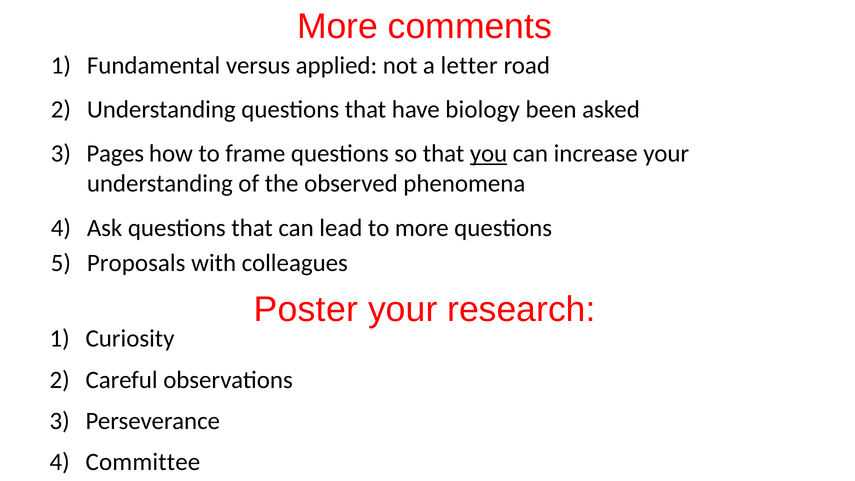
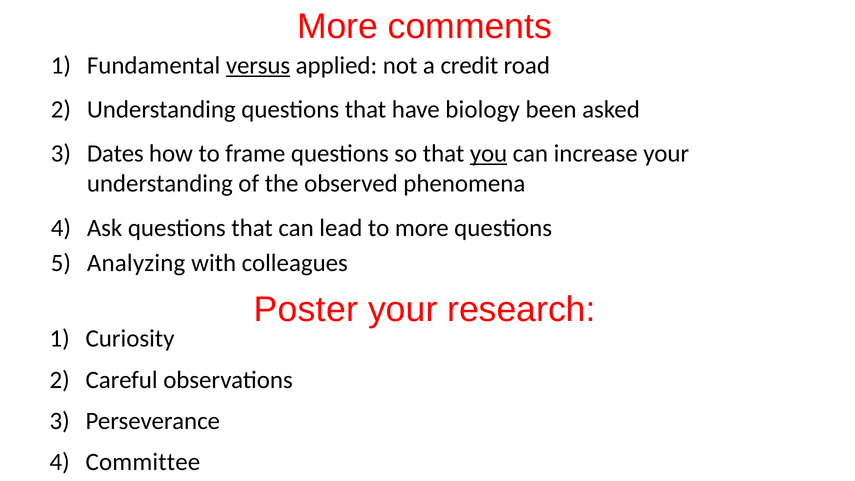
versus underline: none -> present
letter: letter -> credit
Pages: Pages -> Dates
Proposals: Proposals -> Analyzing
